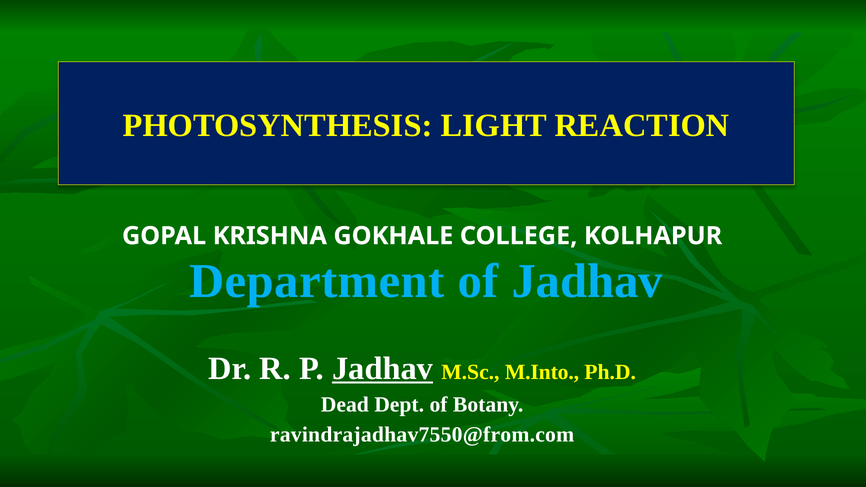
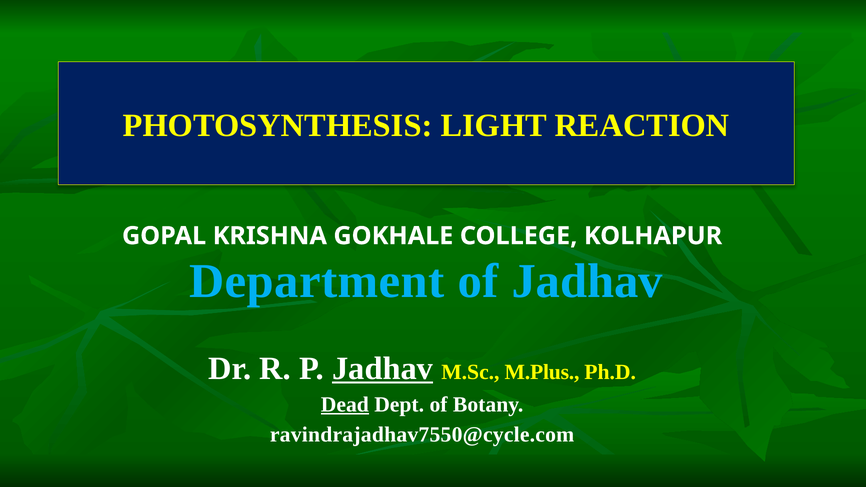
M.Into: M.Into -> M.Plus
Dead underline: none -> present
ravindrajadhav7550@from.com: ravindrajadhav7550@from.com -> ravindrajadhav7550@cycle.com
